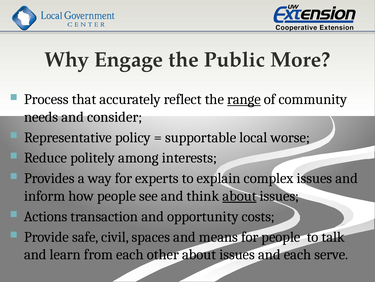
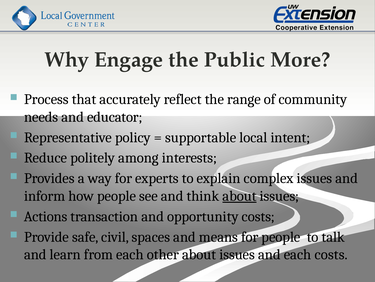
range underline: present -> none
consider: consider -> educator
worse: worse -> intent
each serve: serve -> costs
